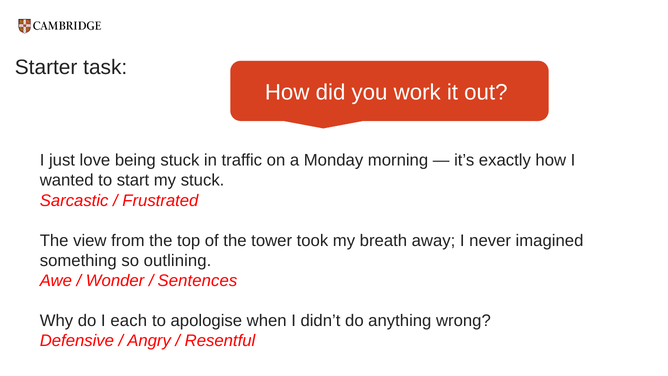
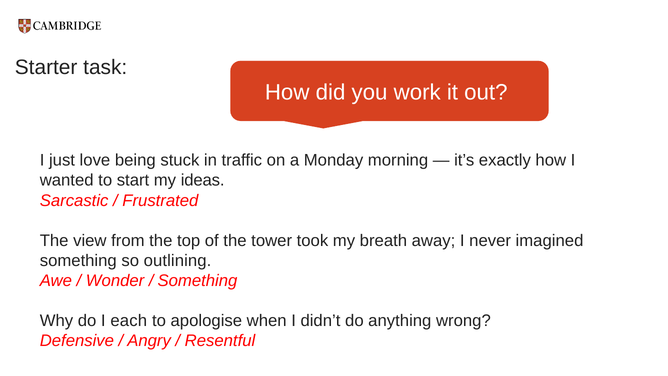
my stuck: stuck -> ideas
Sentences at (197, 281): Sentences -> Something
